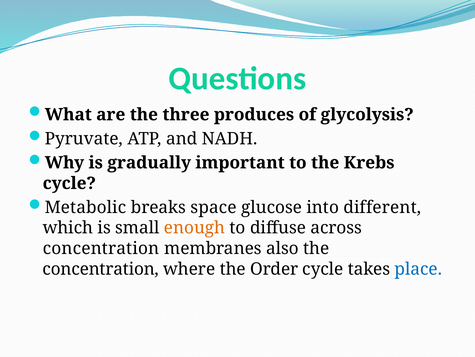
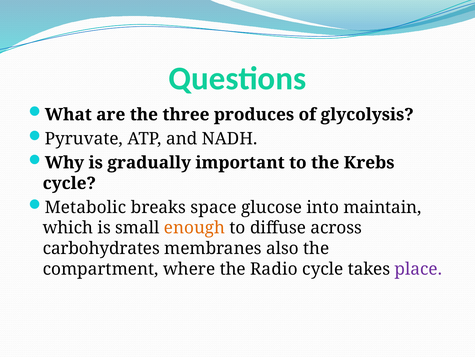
different: different -> maintain
concentration at (101, 248): concentration -> carbohydrates
concentration at (101, 269): concentration -> compartment
Order: Order -> Radio
place colour: blue -> purple
